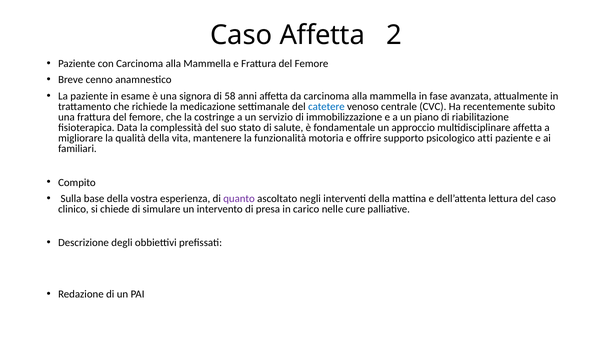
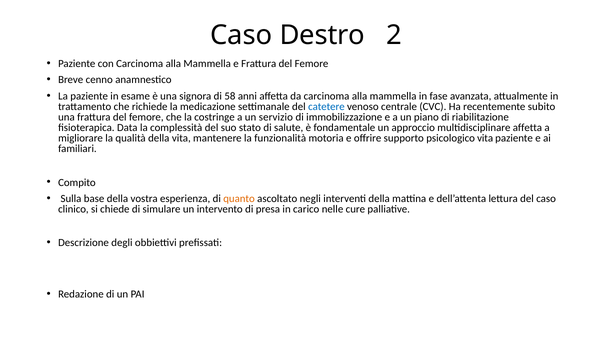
Caso Affetta: Affetta -> Destro
psicologico atti: atti -> vita
quanto colour: purple -> orange
